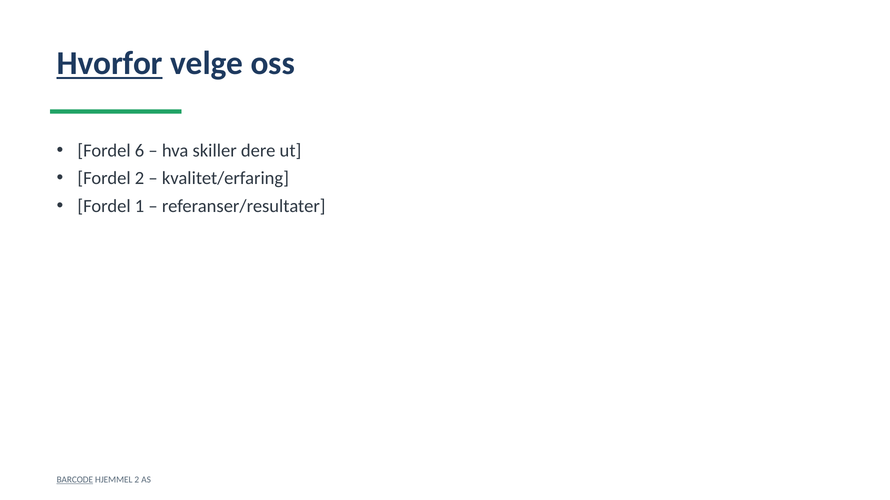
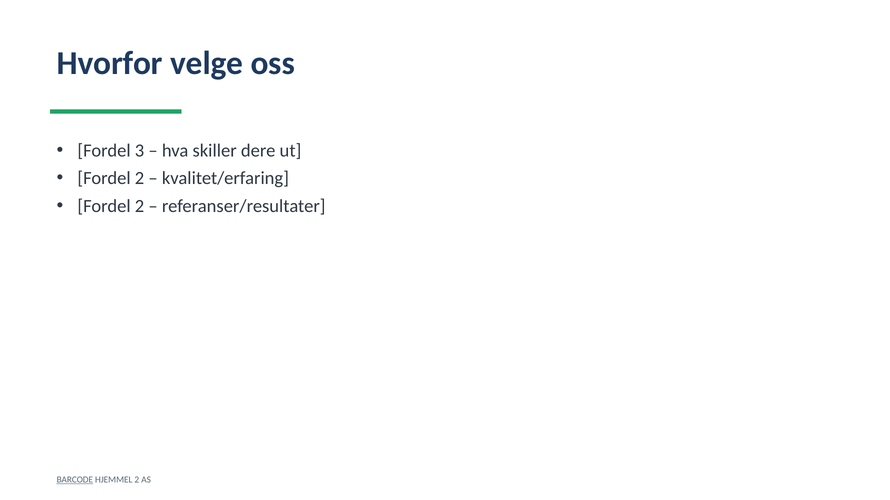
Hvorfor underline: present -> none
6: 6 -> 3
1 at (140, 206): 1 -> 2
